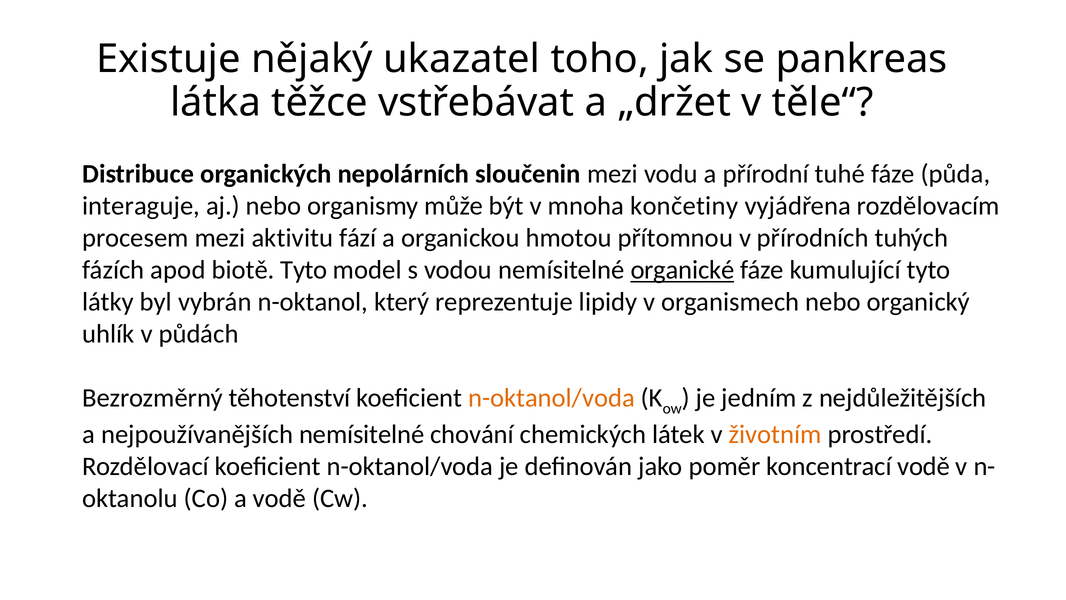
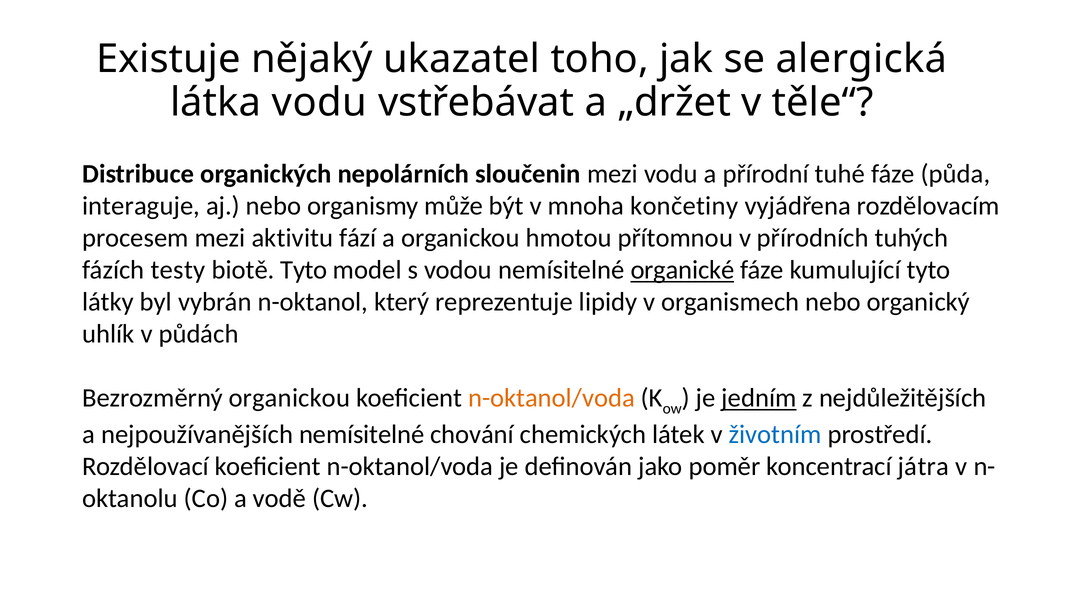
pankreas: pankreas -> alergická
látka těžce: těžce -> vodu
apod: apod -> testy
Bezrozměrný těhotenství: těhotenství -> organickou
jedním underline: none -> present
životním colour: orange -> blue
koncentrací vodě: vodě -> játra
